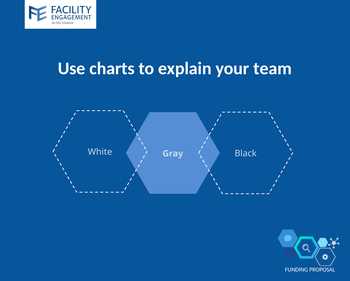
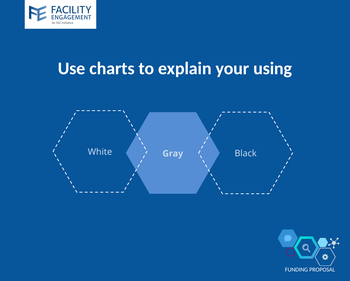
team: team -> using
